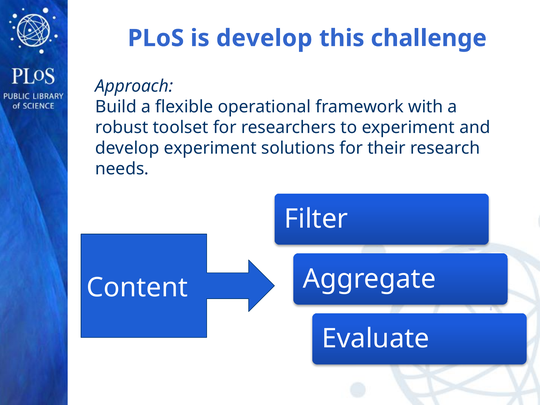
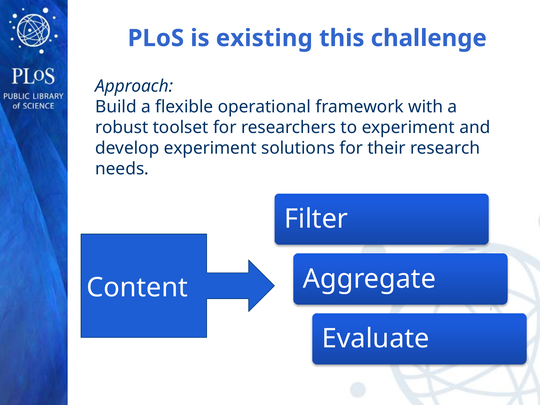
is develop: develop -> existing
